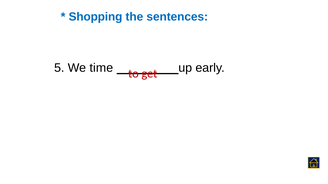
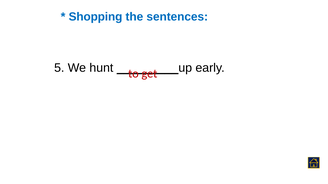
time: time -> hunt
